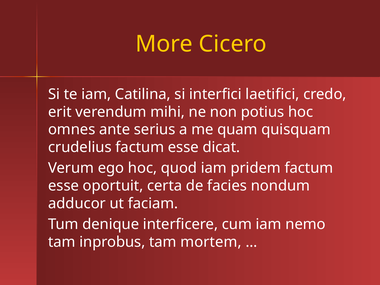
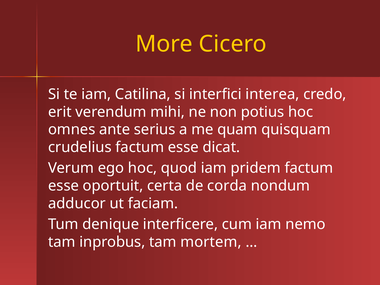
laetifici: laetifici -> interea
facies: facies -> corda
